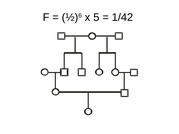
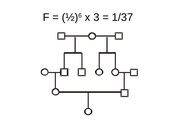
5: 5 -> 3
1/42: 1/42 -> 1/37
